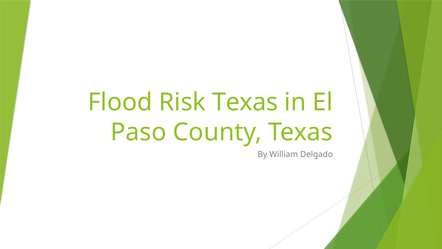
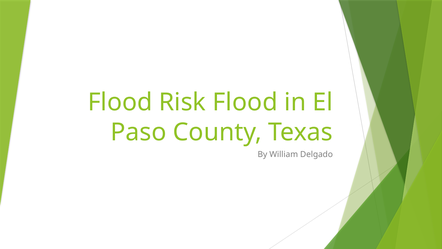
Risk Texas: Texas -> Flood
